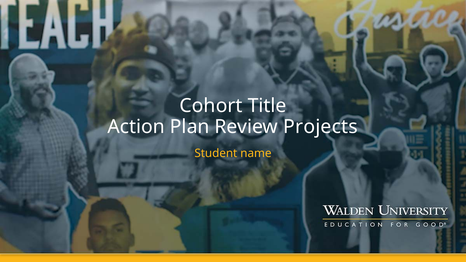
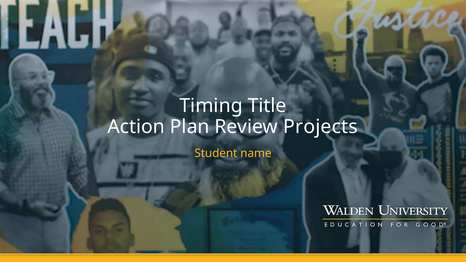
Cohort: Cohort -> Timing
